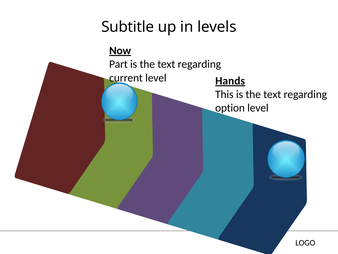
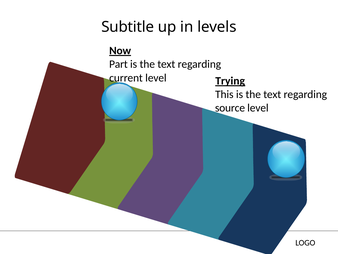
Hands: Hands -> Trying
option: option -> source
